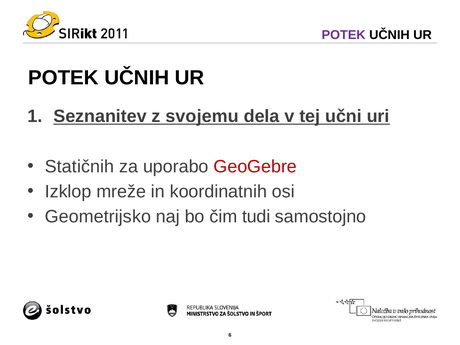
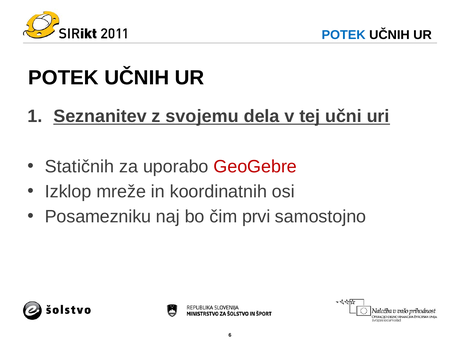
POTEK at (344, 35) colour: purple -> blue
Geometrijsko: Geometrijsko -> Posamezniku
tudi: tudi -> prvi
